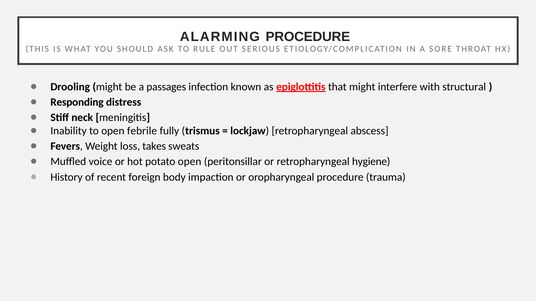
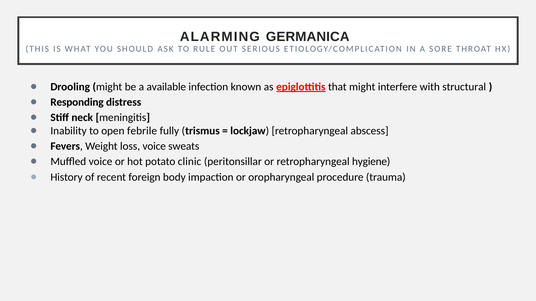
ALARMING PROCEDURE: PROCEDURE -> GERMANICA
passages: passages -> available
loss takes: takes -> voice
potato open: open -> clinic
